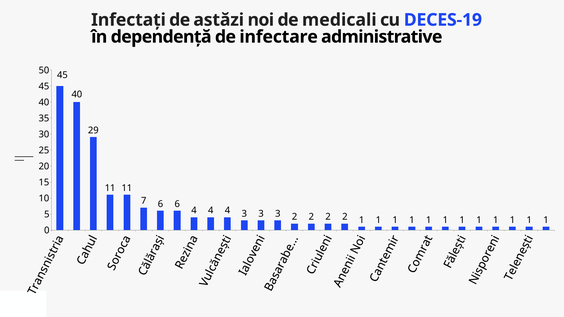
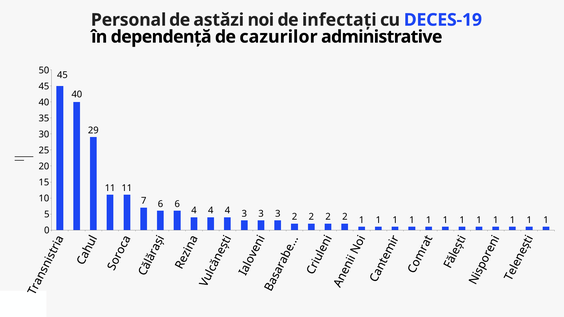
Infectați: Infectați -> Personal
medicali: medicali -> infectați
infectare: infectare -> cazurilor
